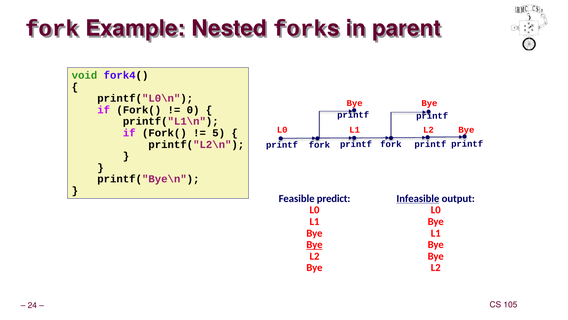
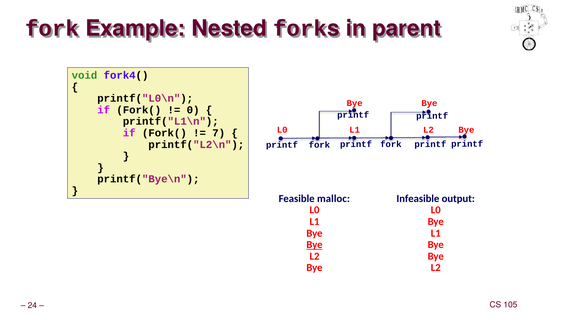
5: 5 -> 7
predict: predict -> malloc
Infeasible underline: present -> none
